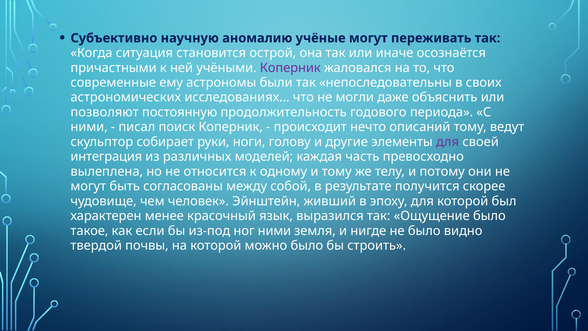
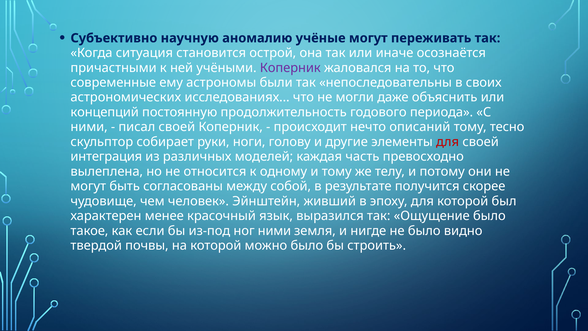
позволяют: позволяют -> концепций
писал поиск: поиск -> своей
ведут: ведут -> тесно
для at (448, 142) colour: purple -> red
